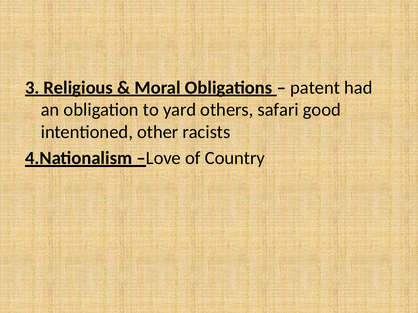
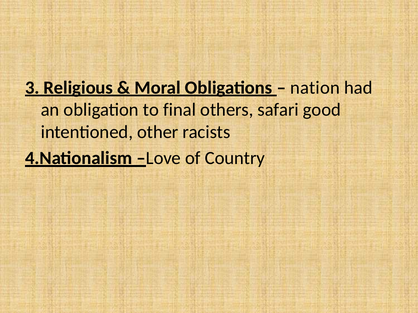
patent: patent -> nation
yard: yard -> final
